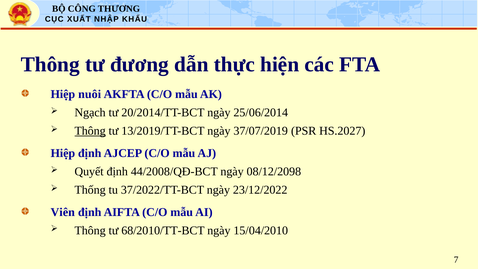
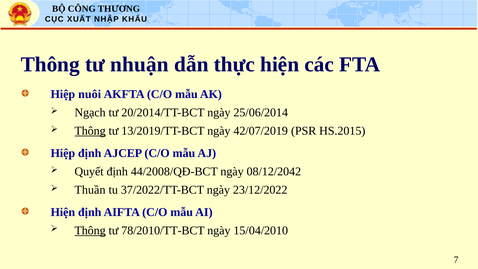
đương: đương -> nhuận
37/07/2019: 37/07/2019 -> 42/07/2019
HS.2027: HS.2027 -> HS.2015
08/12/2098: 08/12/2098 -> 08/12/2042
Thống: Thống -> Thuần
Viên at (63, 212): Viên -> Hiện
Thông at (90, 230) underline: none -> present
68/2010/TT-BCT: 68/2010/TT-BCT -> 78/2010/TT-BCT
